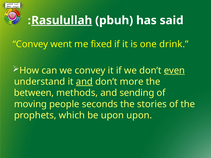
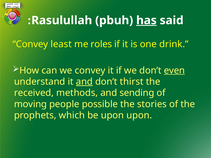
Rasulullah underline: present -> none
has underline: none -> present
went: went -> least
fixed: fixed -> roles
more: more -> thirst
between: between -> received
seconds: seconds -> possible
